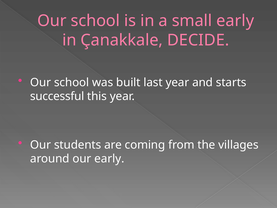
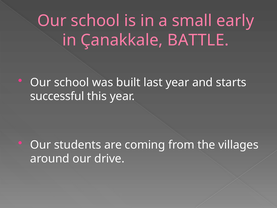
DECIDE: DECIDE -> BATTLE
our early: early -> drive
